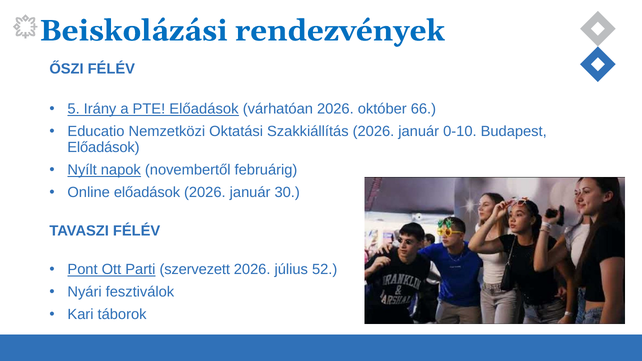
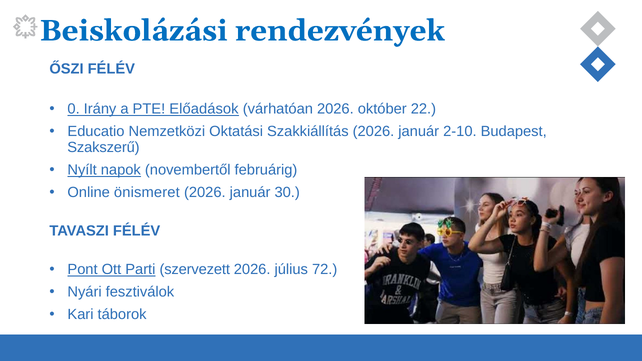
5: 5 -> 0
66: 66 -> 22
0-10: 0-10 -> 2-10
Előadások at (103, 148): Előadások -> Szakszerű
Online előadások: előadások -> önismeret
52: 52 -> 72
